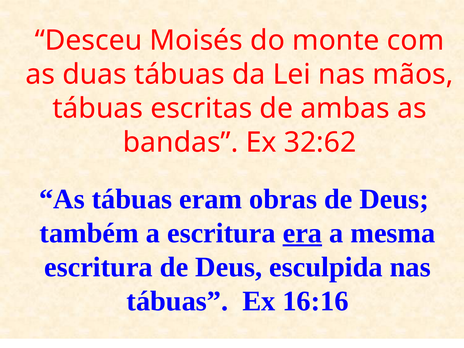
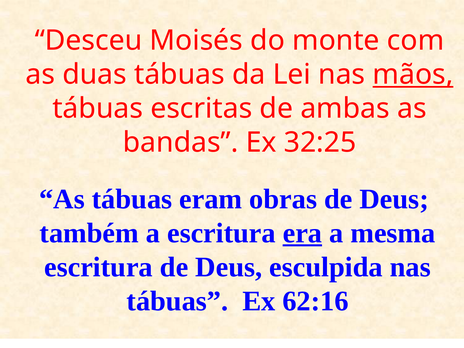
mãos underline: none -> present
32:62: 32:62 -> 32:25
16:16: 16:16 -> 62:16
